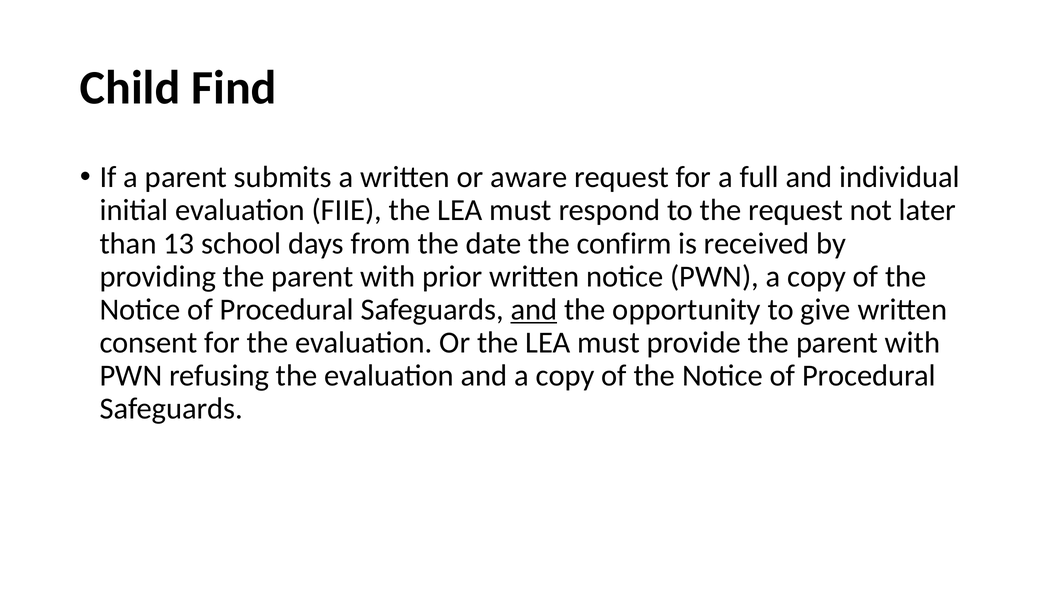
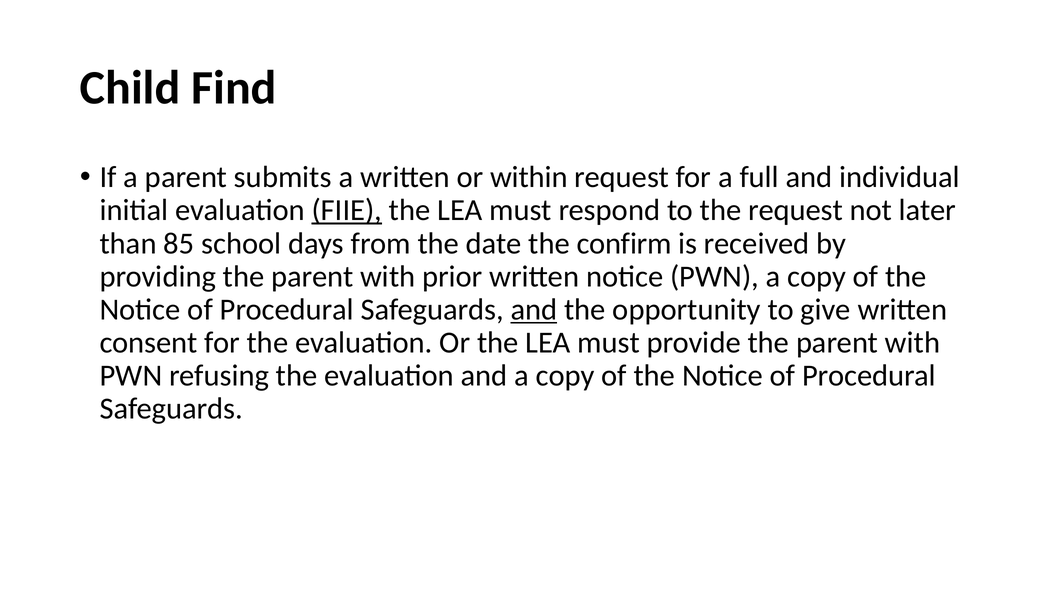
aware: aware -> within
FIIE underline: none -> present
13: 13 -> 85
